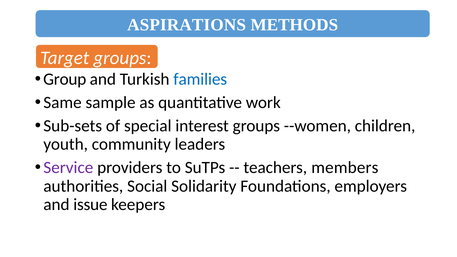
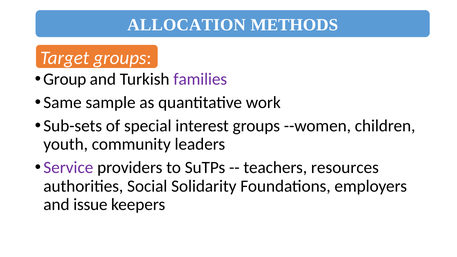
ASPIRATIONS: ASPIRATIONS -> ALLOCATION
families colour: blue -> purple
members: members -> resources
